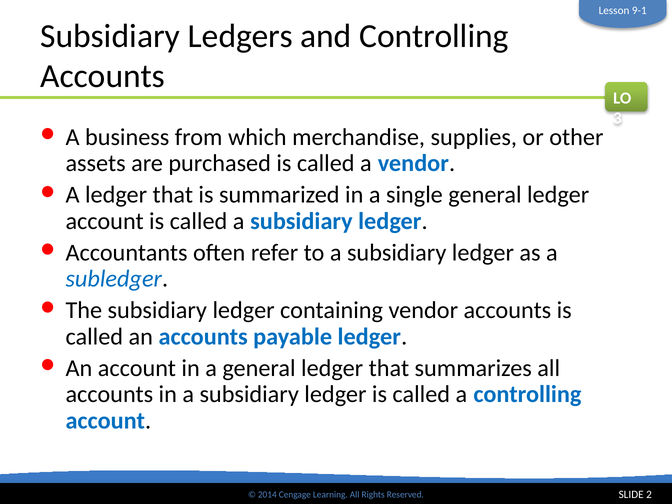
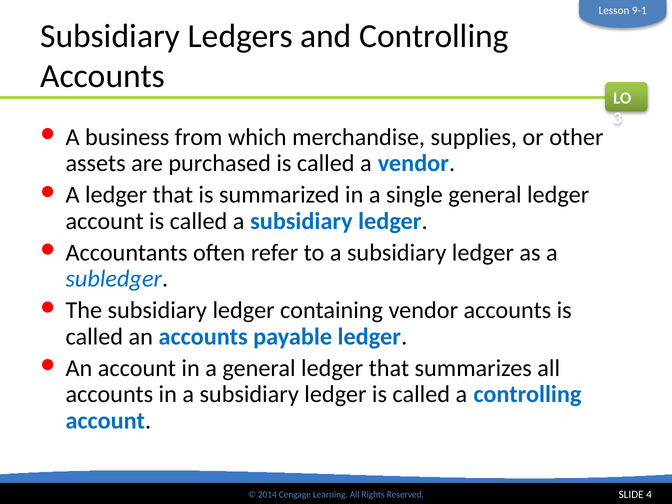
2: 2 -> 4
